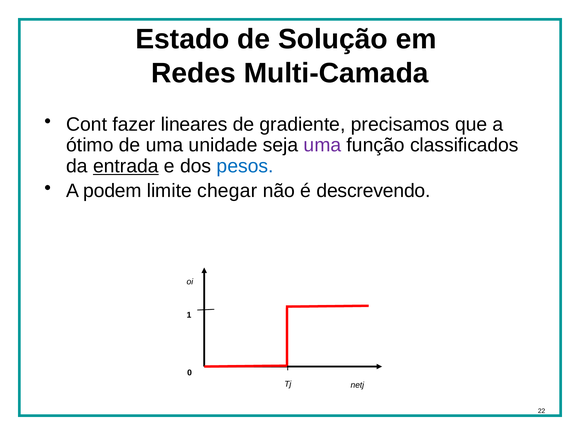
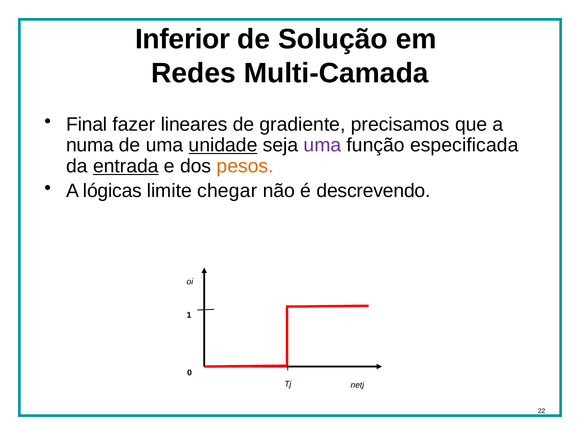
Estado: Estado -> Inferior
Cont: Cont -> Final
ótimo: ótimo -> numa
unidade underline: none -> present
classificados: classificados -> especificada
pesos colour: blue -> orange
podem: podem -> lógicas
